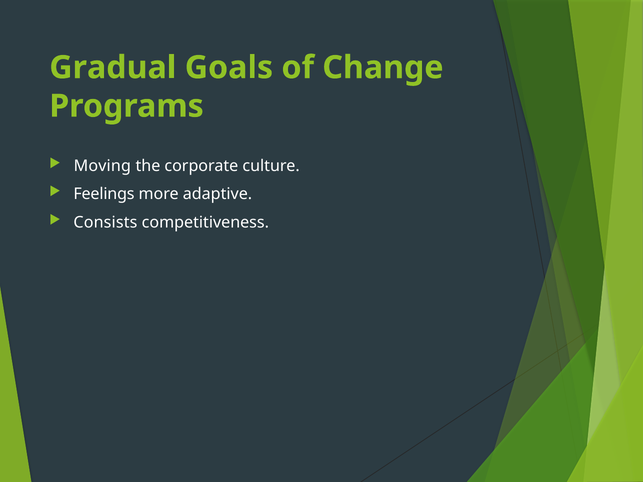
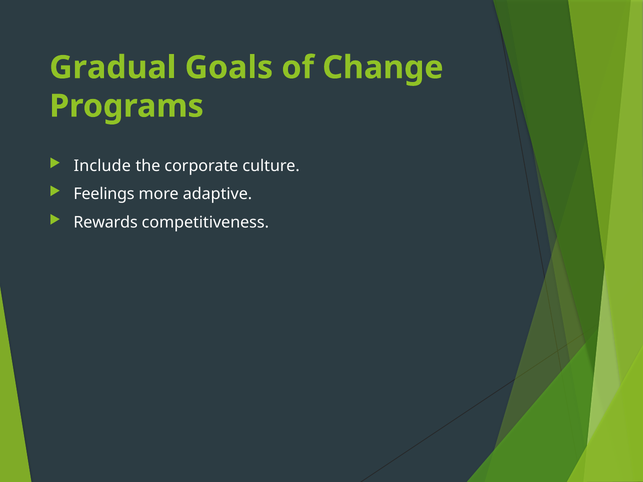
Moving: Moving -> Include
Consists: Consists -> Rewards
